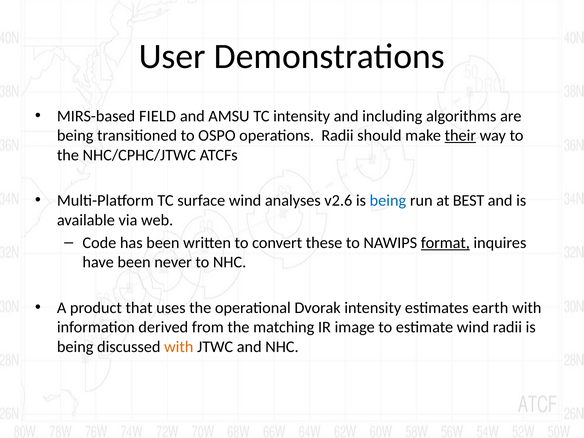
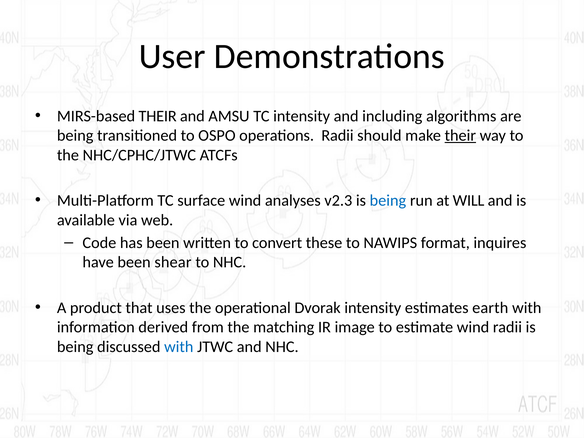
MIRS-based FIELD: FIELD -> THEIR
v2.6: v2.6 -> v2.3
BEST: BEST -> WILL
format underline: present -> none
never: never -> shear
with at (179, 347) colour: orange -> blue
